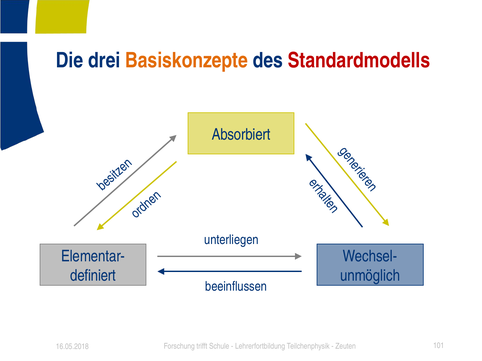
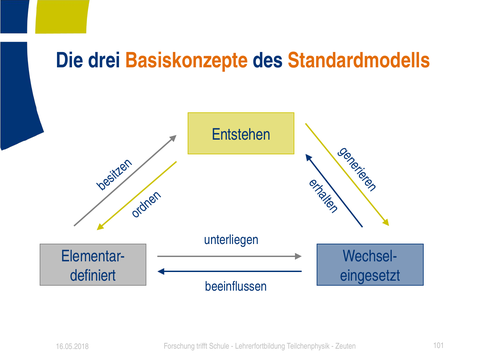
Standardmodells colour: red -> orange
Absorbiert: Absorbiert -> Entstehen
unmöglich: unmöglich -> eingesetzt
